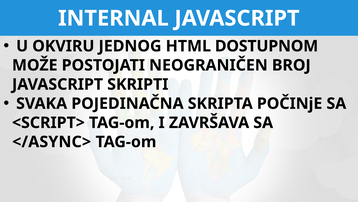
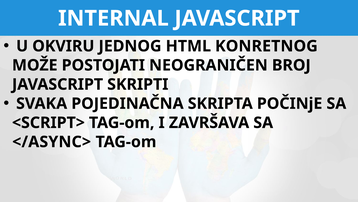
DOSTUPNOM: DOSTUPNOM -> KONRETNOG
